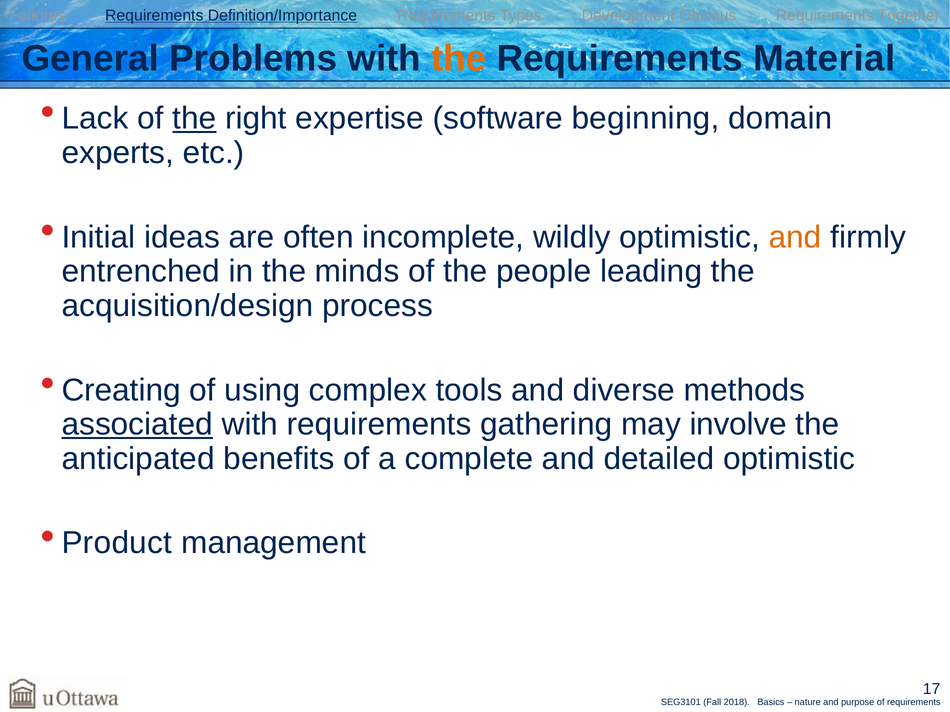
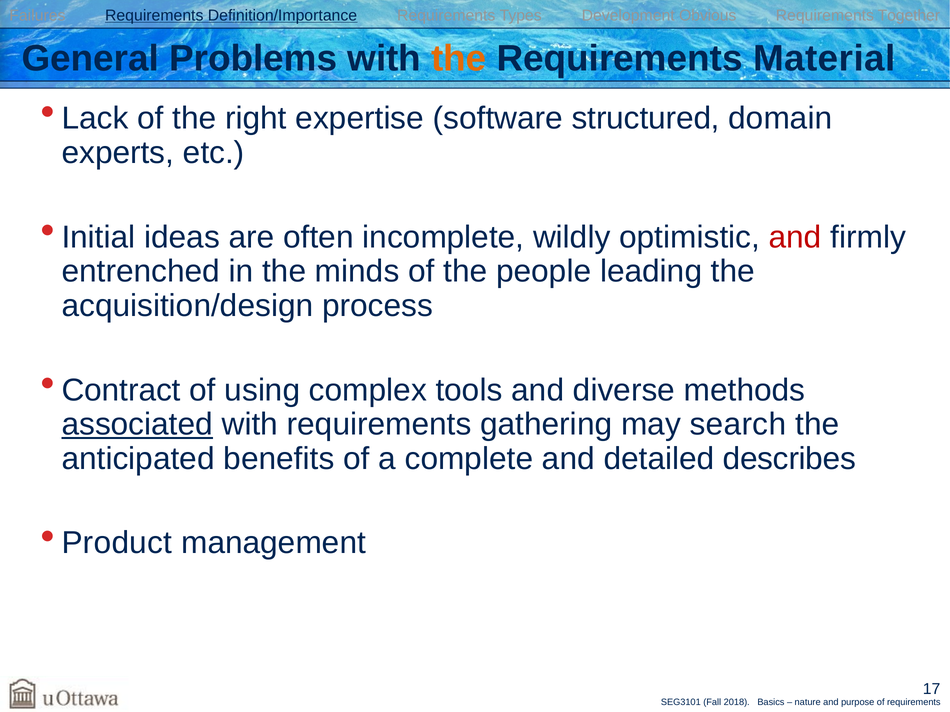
the at (194, 119) underline: present -> none
beginning: beginning -> structured
and at (795, 237) colour: orange -> red
Creating: Creating -> Contract
involve: involve -> search
detailed optimistic: optimistic -> describes
